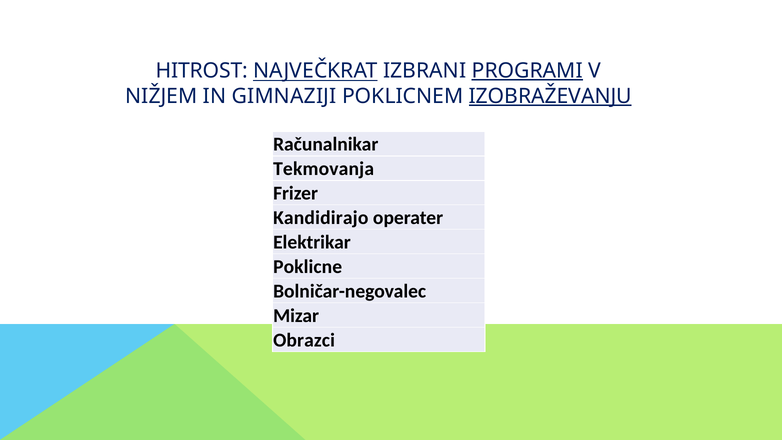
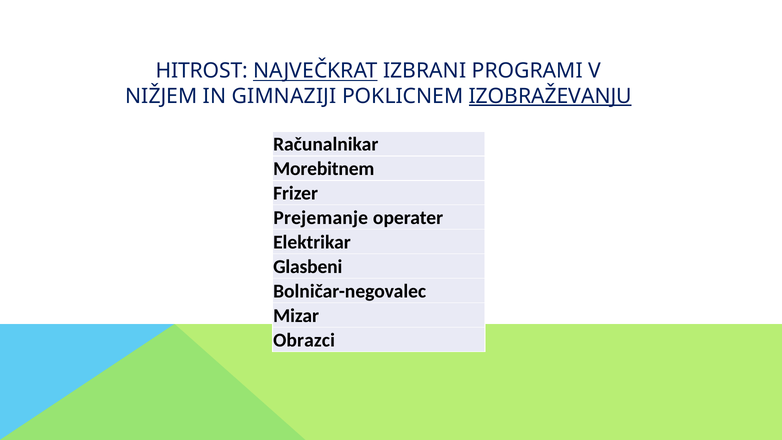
PROGRAMI underline: present -> none
Tekmovanja: Tekmovanja -> Morebitnem
Kandidirajo: Kandidirajo -> Prejemanje
Poklicne: Poklicne -> Glasbeni
